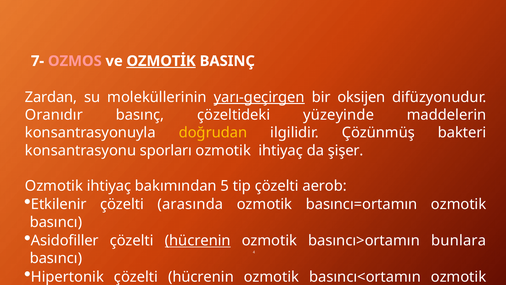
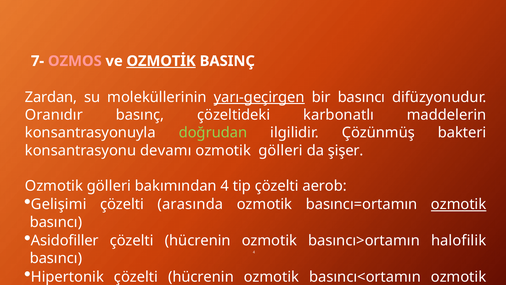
bir oksijen: oksijen -> basıncı
yüzeyinde: yüzeyinde -> karbonatlı
doğrudan colour: yellow -> light green
sporları: sporları -> devamı
ihtiyaç at (281, 150): ihtiyaç -> gölleri
ihtiyaç at (109, 186): ihtiyaç -> gölleri
bakımından 5: 5 -> 4
Etkilenir: Etkilenir -> Gelişimi
ozmotik at (459, 204) underline: none -> present
hücrenin at (198, 240) underline: present -> none
bunlara: bunlara -> halofilik
